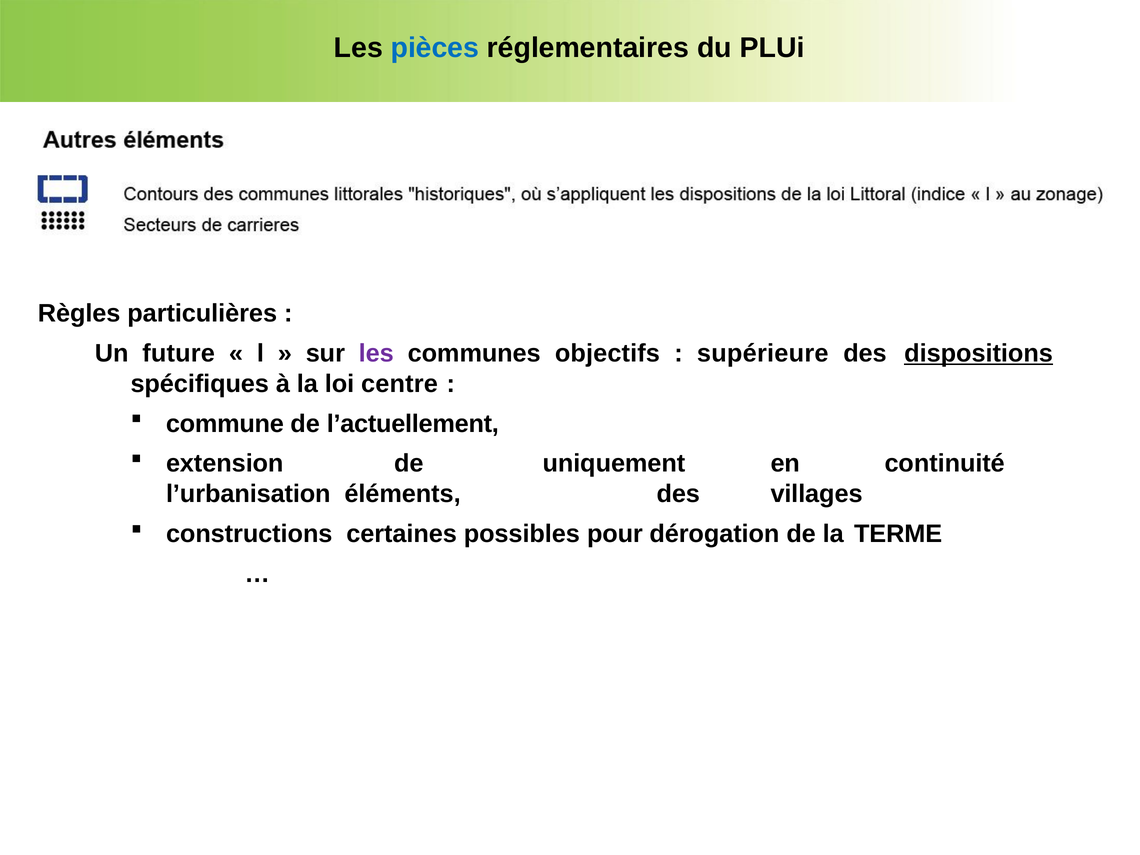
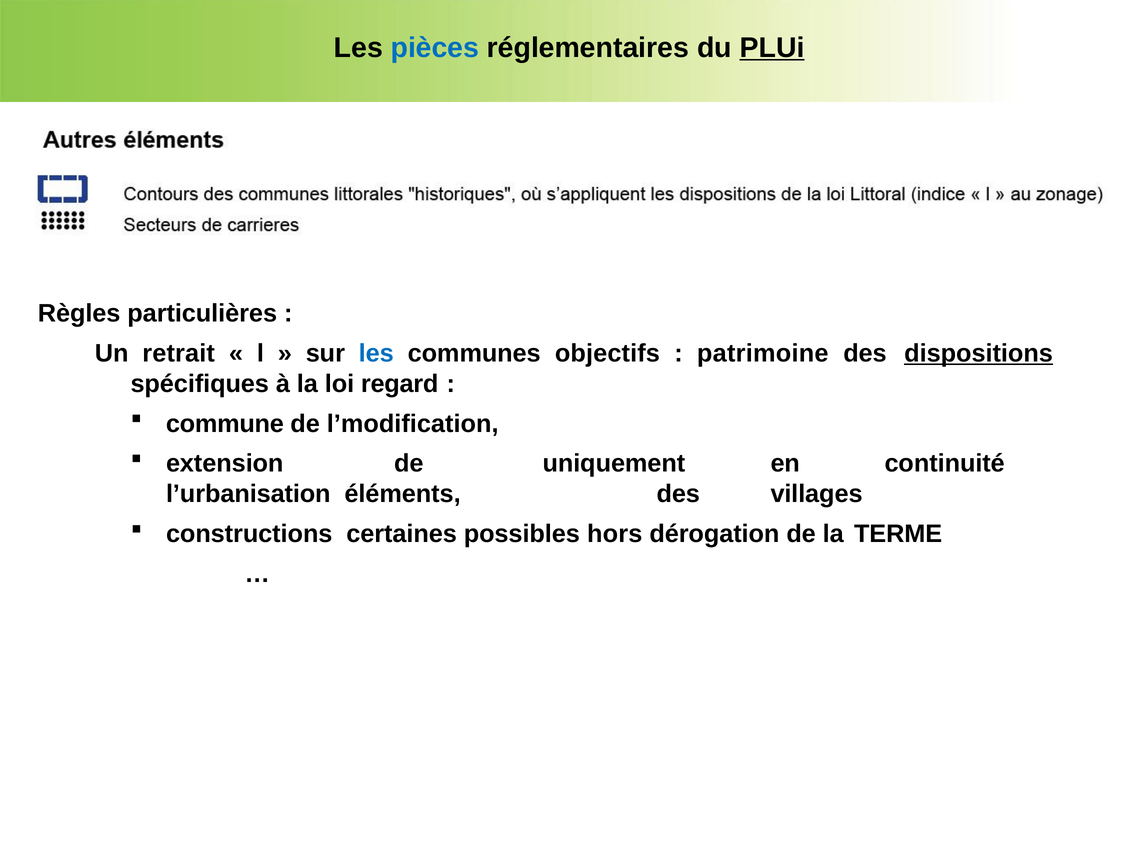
PLUi underline: none -> present
future: future -> retrait
les at (376, 353) colour: purple -> blue
supérieure: supérieure -> patrimoine
centre: centre -> regard
l’actuellement: l’actuellement -> l’modification
pour: pour -> hors
